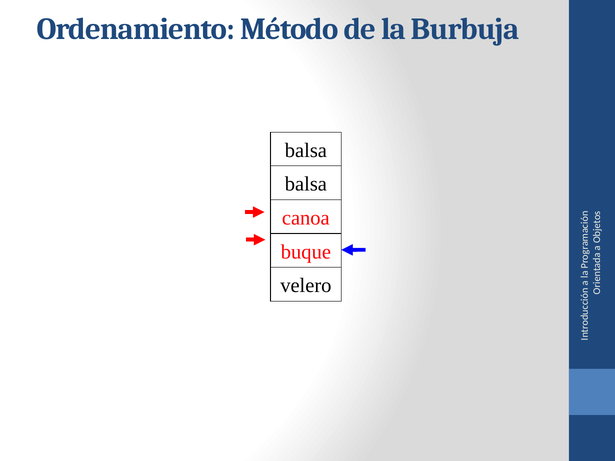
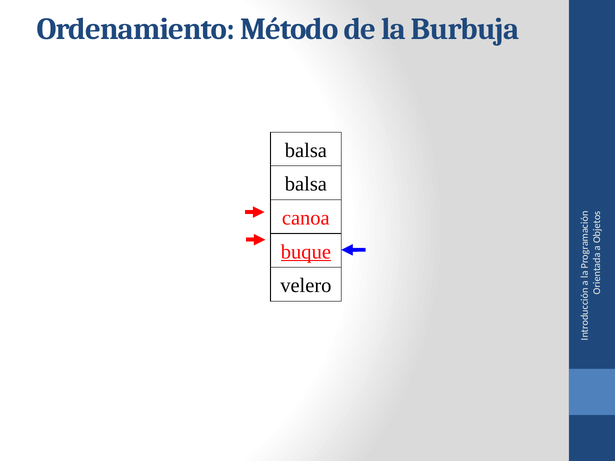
buque underline: none -> present
